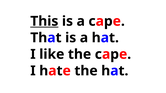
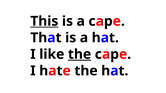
the at (80, 54) underline: none -> present
